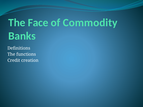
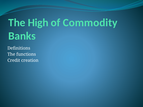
Face: Face -> High
